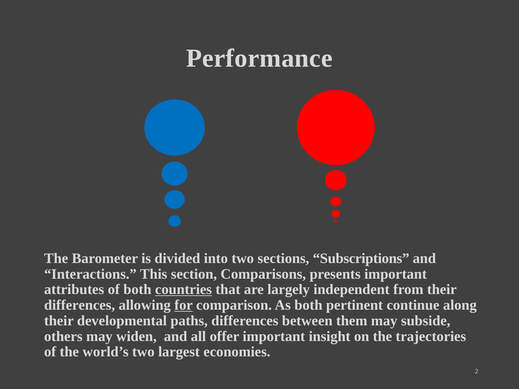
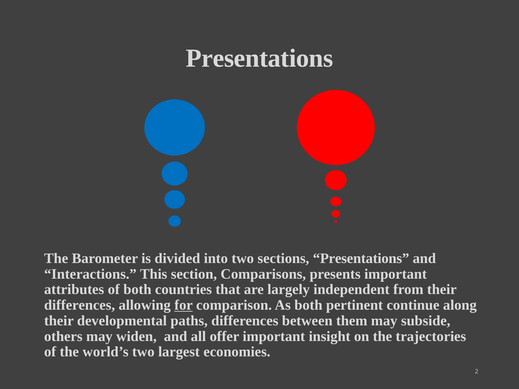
Performance at (259, 58): Performance -> Presentations
sections Subscriptions: Subscriptions -> Presentations
countries underline: present -> none
